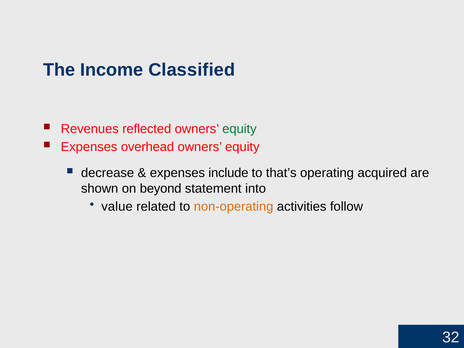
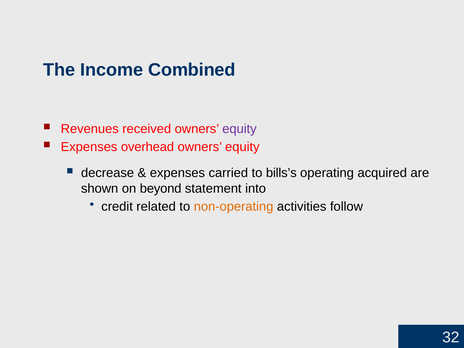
Classified: Classified -> Combined
reflected: reflected -> received
equity at (239, 129) colour: green -> purple
include: include -> carried
that’s: that’s -> bills’s
value: value -> credit
